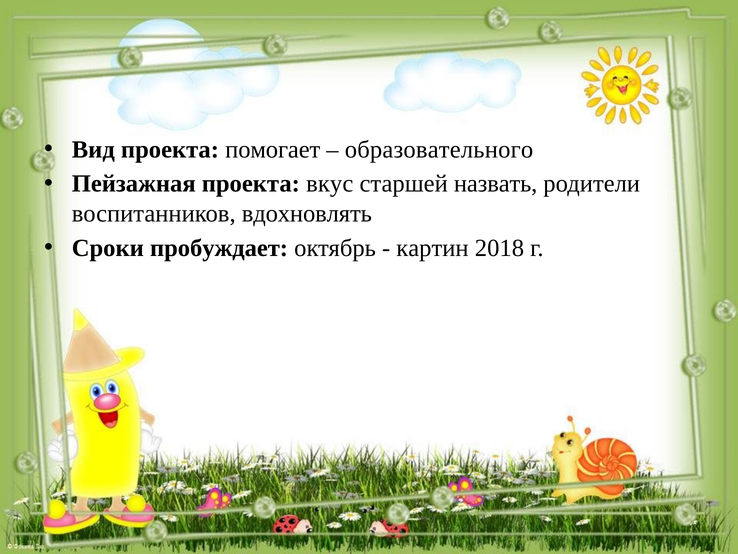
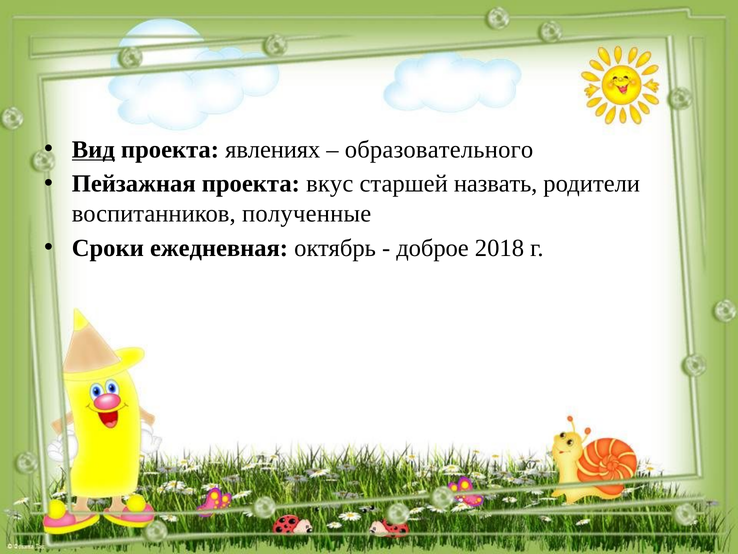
Вид underline: none -> present
помогает: помогает -> явлениях
вдохновлять: вдохновлять -> полученные
пробуждает: пробуждает -> ежедневная
картин: картин -> доброе
